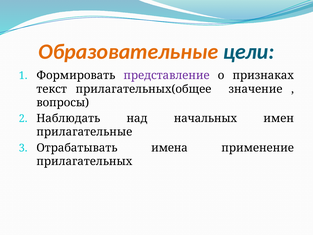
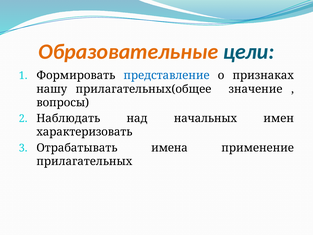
представление colour: purple -> blue
текст: текст -> нашу
прилагательные: прилагательные -> характеризовать
